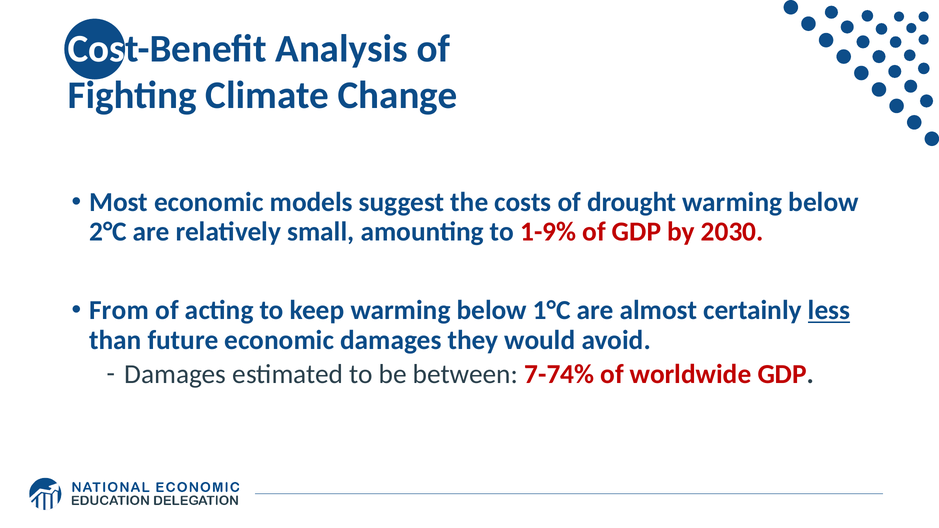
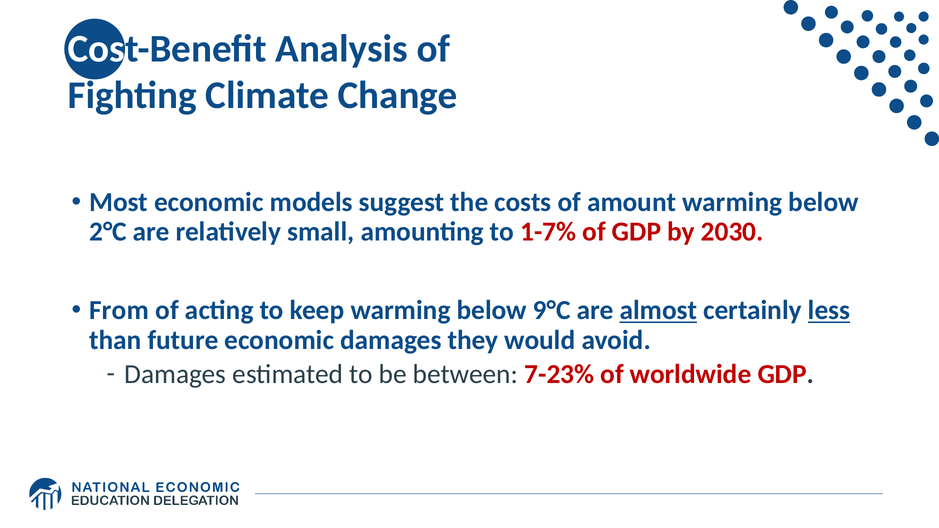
drought: drought -> amount
1-9%: 1-9% -> 1-7%
1°C: 1°C -> 9°C
almost underline: none -> present
7-74%: 7-74% -> 7-23%
